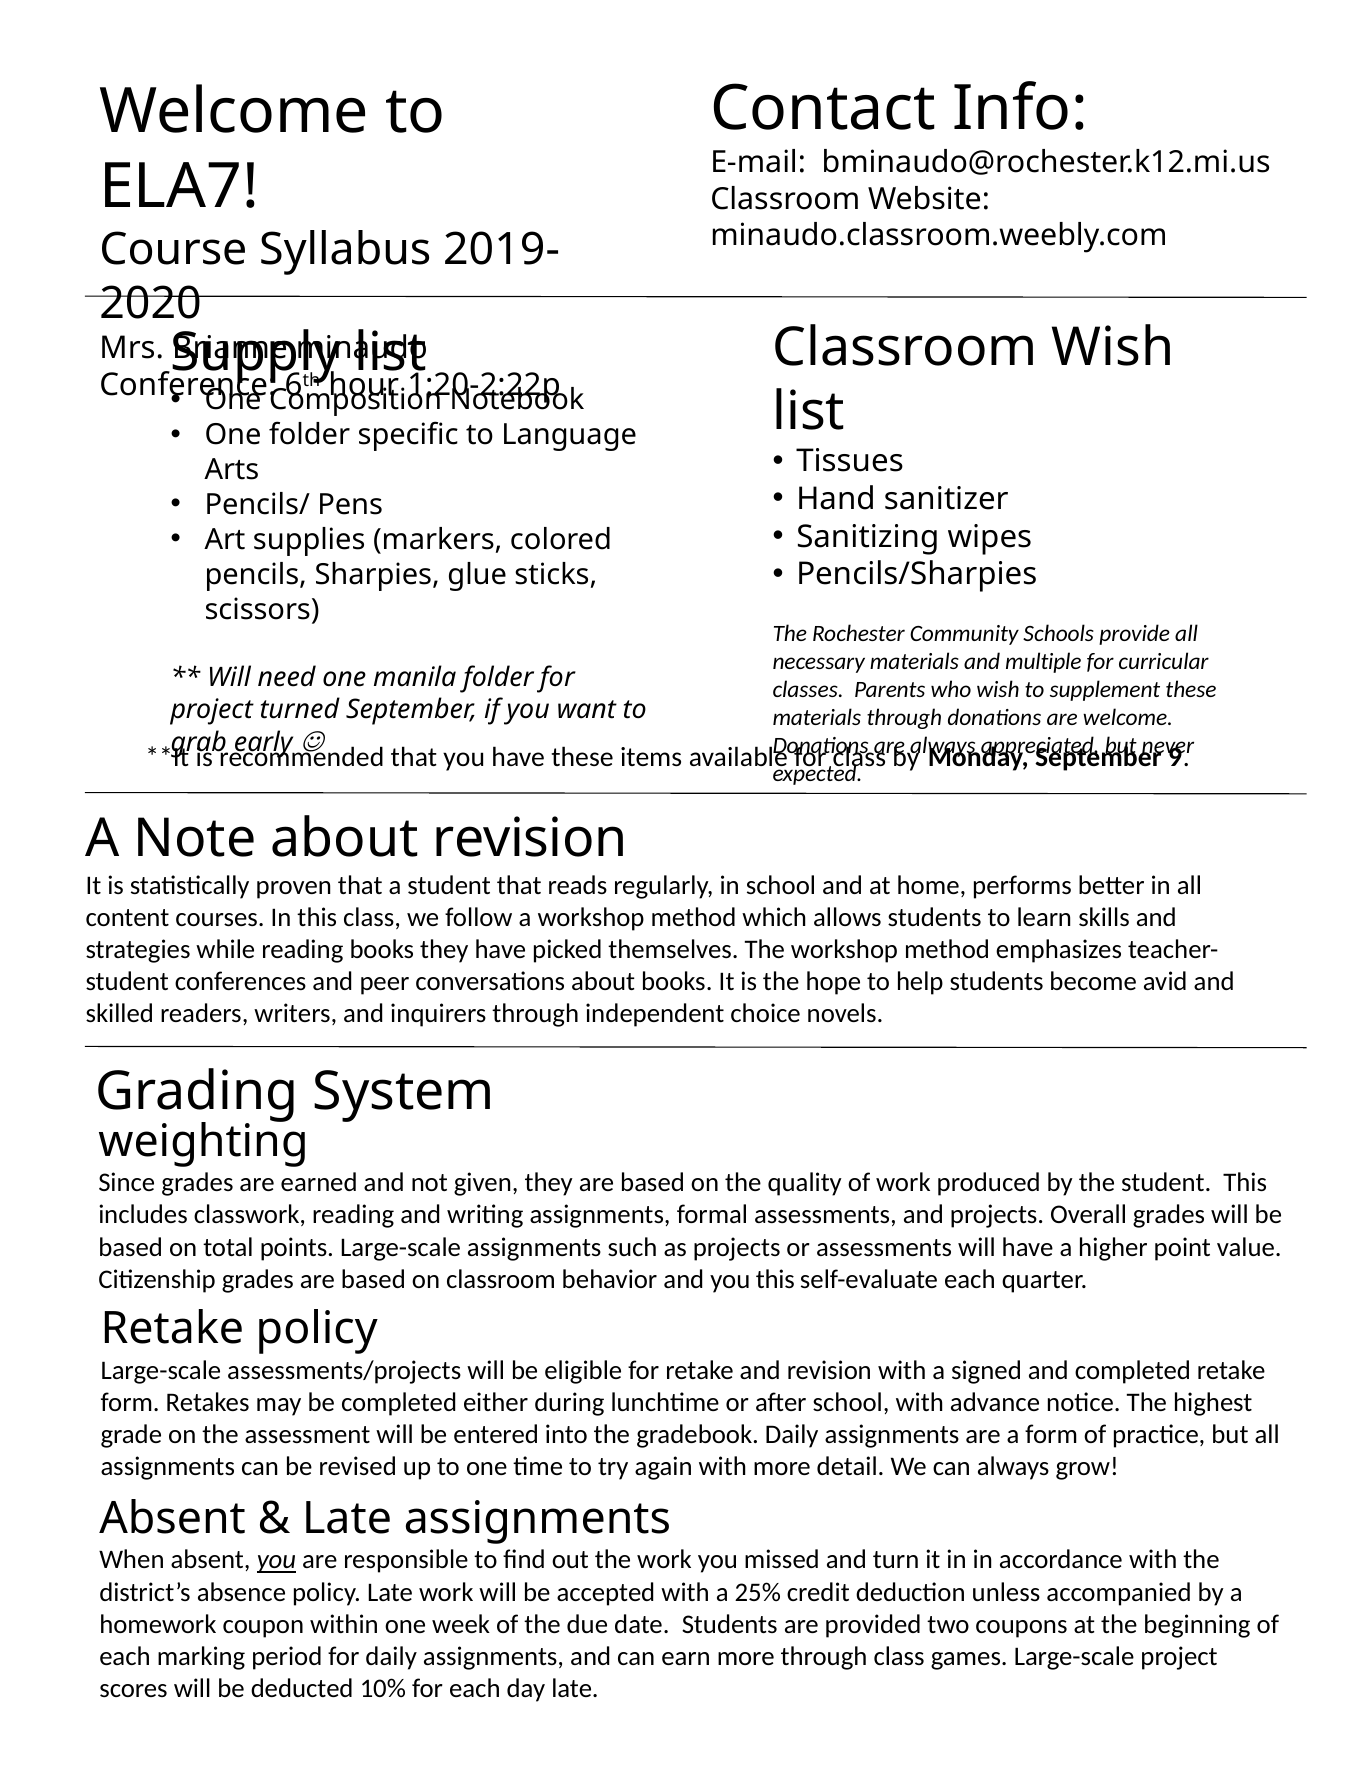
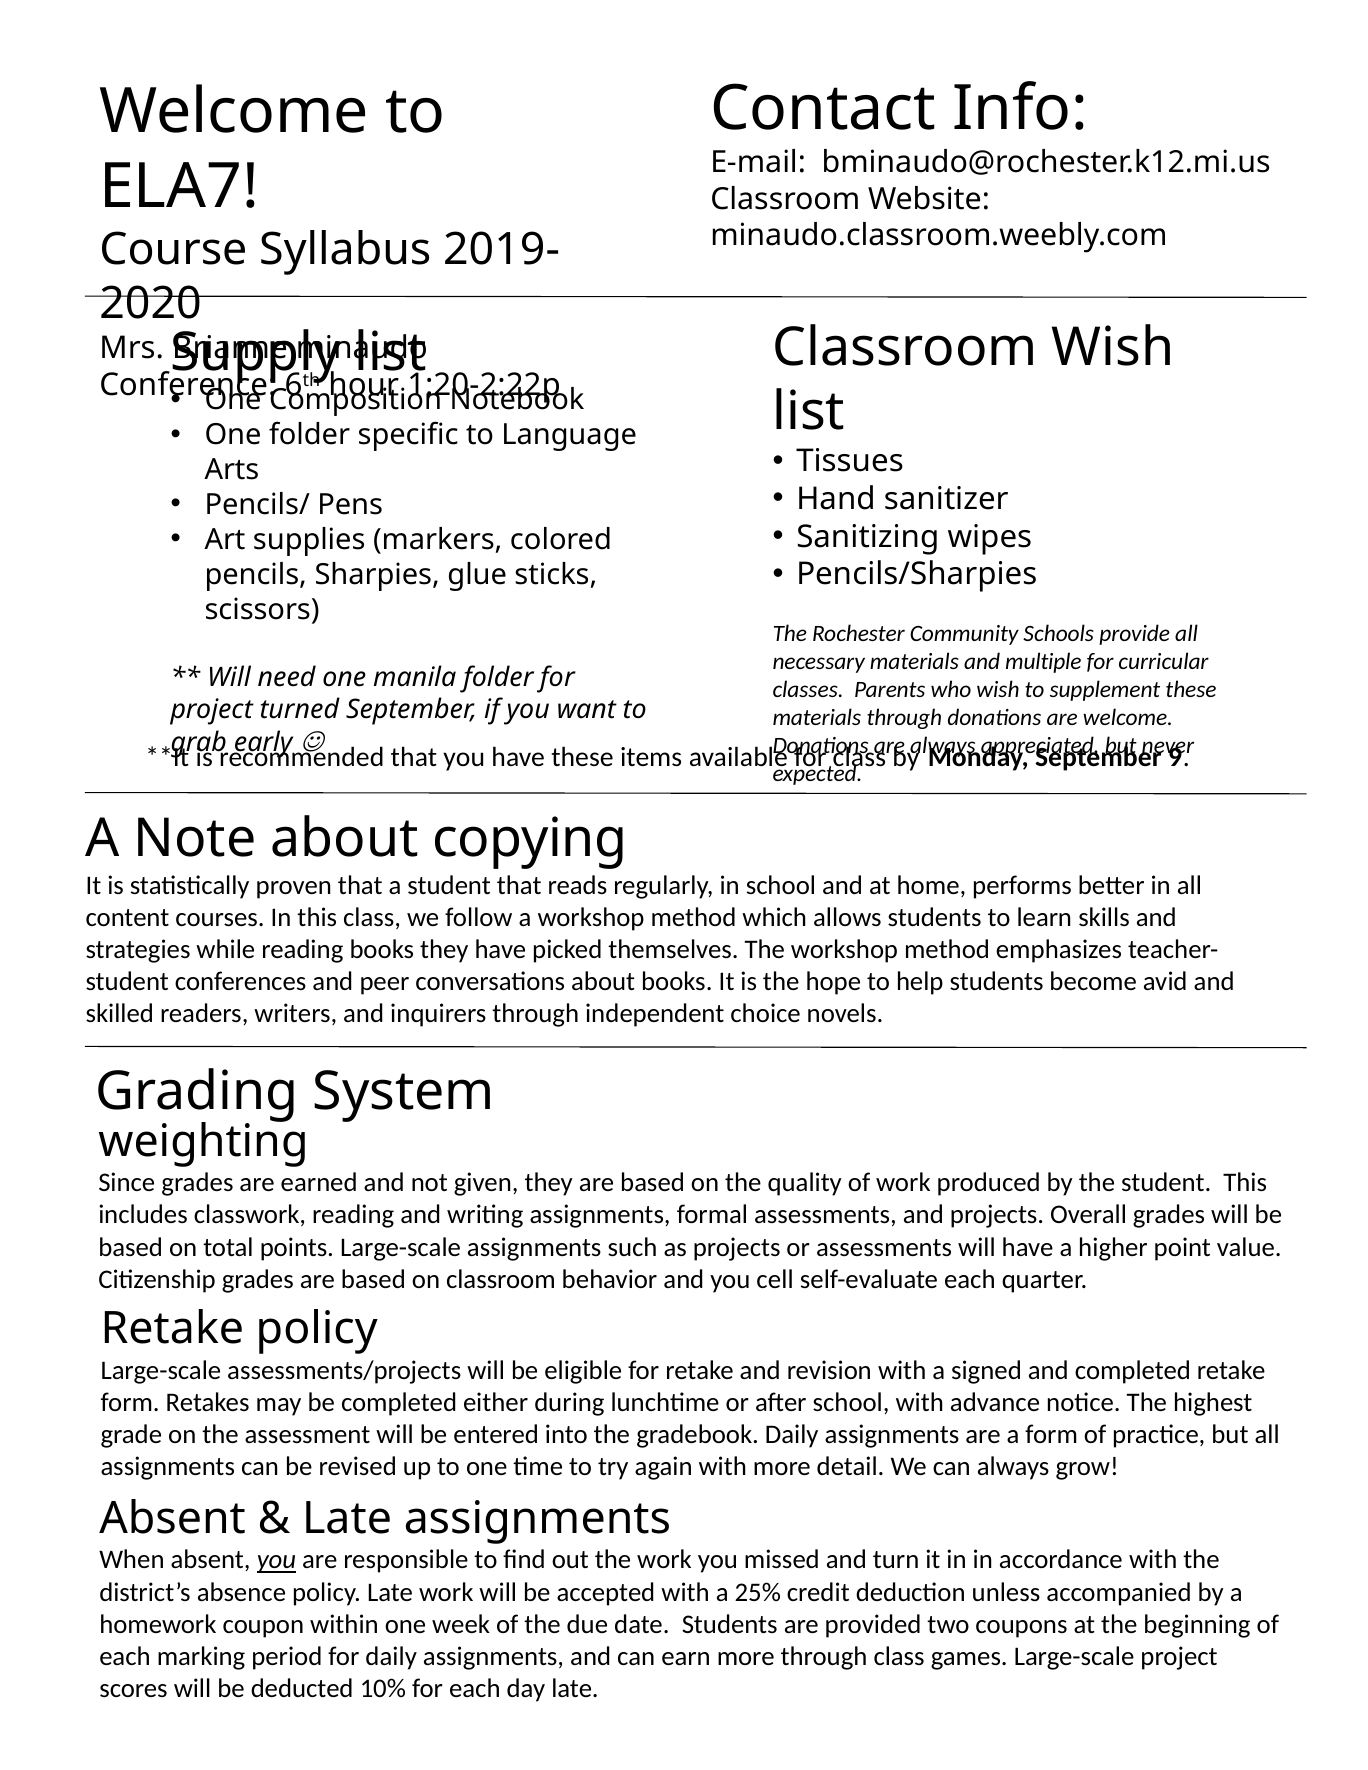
about revision: revision -> copying
you this: this -> cell
